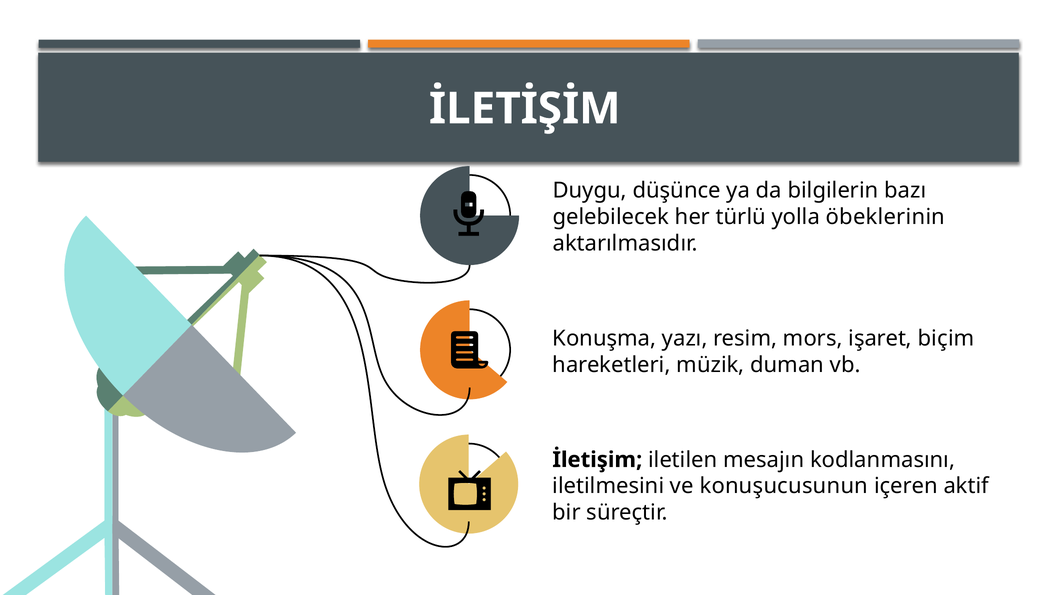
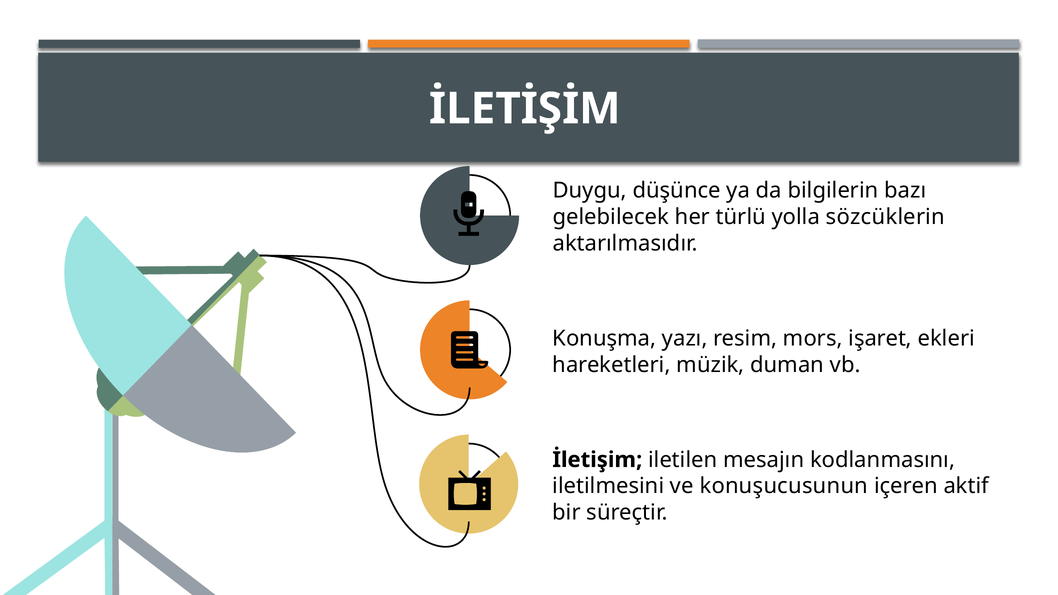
öbeklerinin: öbeklerinin -> sözcüklerin
biçim: biçim -> ekleri
